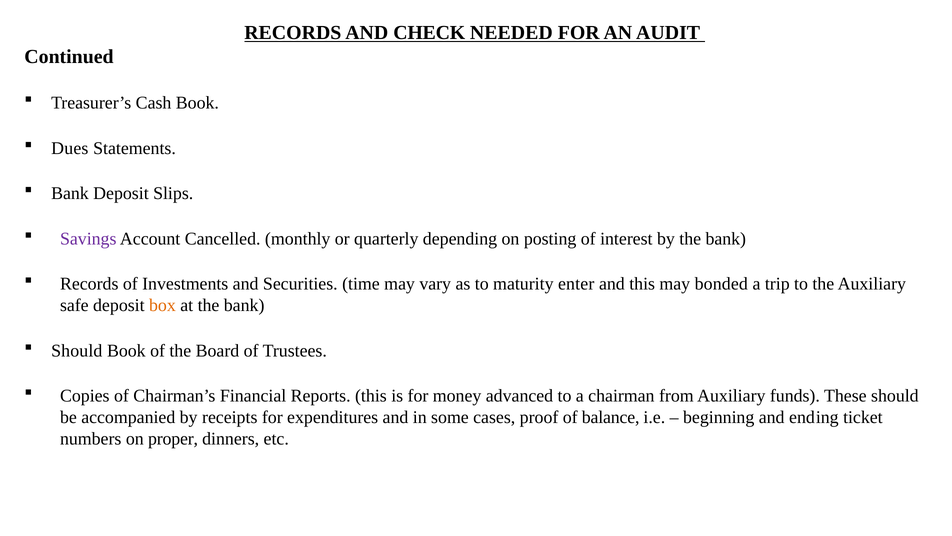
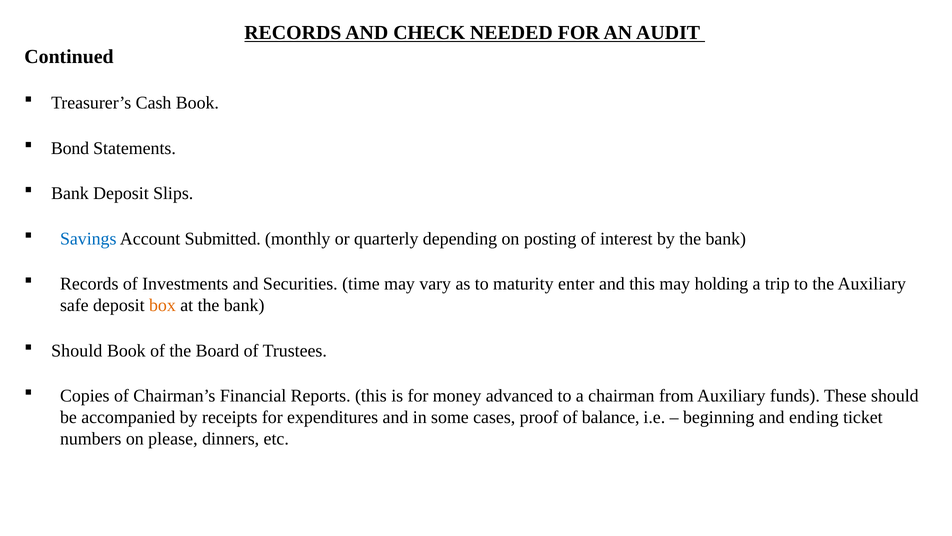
Dues: Dues -> Bond
Savings colour: purple -> blue
Cancelled: Cancelled -> Submitted
bonded: bonded -> holding
proper: proper -> please
